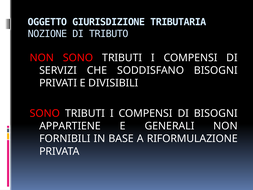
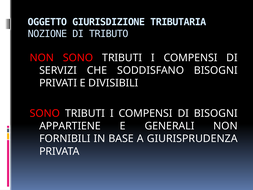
RIFORMULAZIONE: RIFORMULAZIONE -> GIURISPRUDENZA
